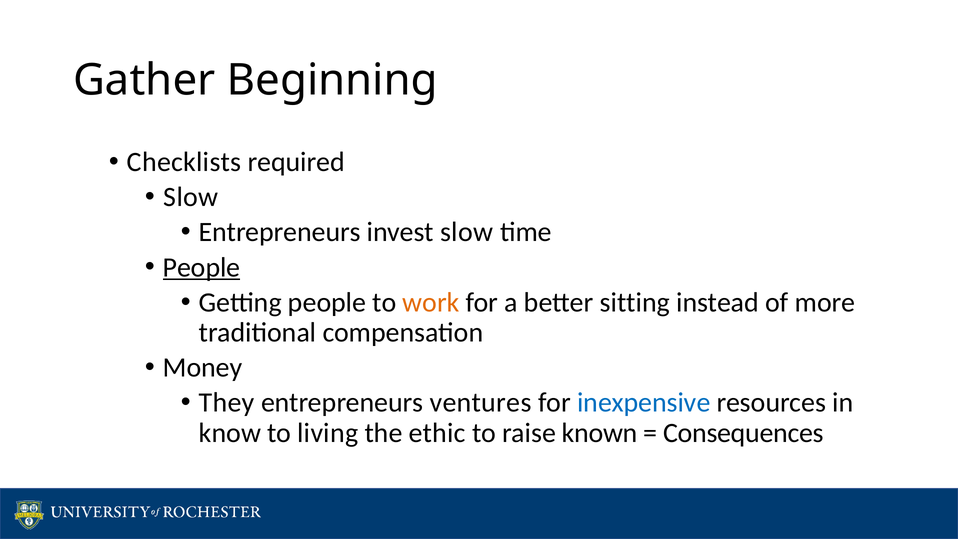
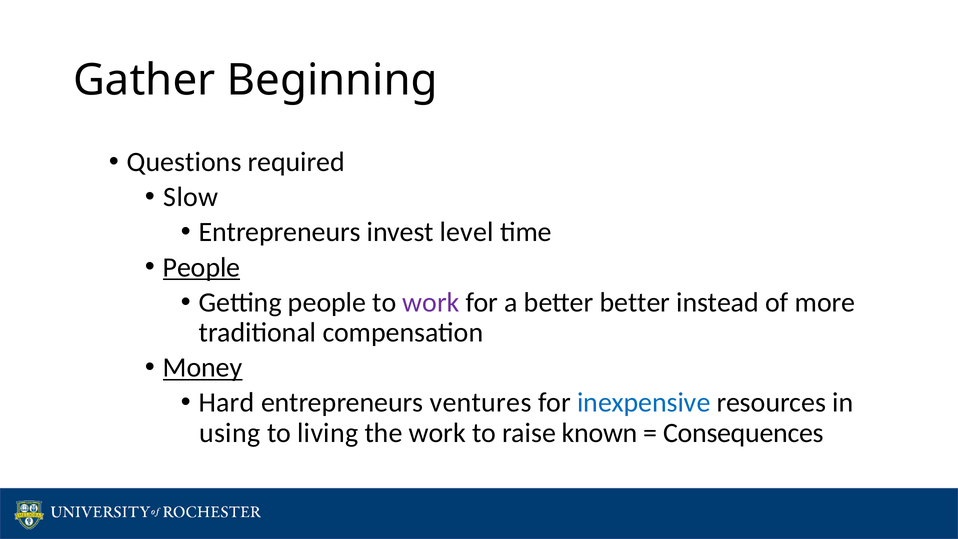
Checklists: Checklists -> Questions
invest slow: slow -> level
work at (431, 302) colour: orange -> purple
better sitting: sitting -> better
Money underline: none -> present
They: They -> Hard
know: know -> using
the ethic: ethic -> work
